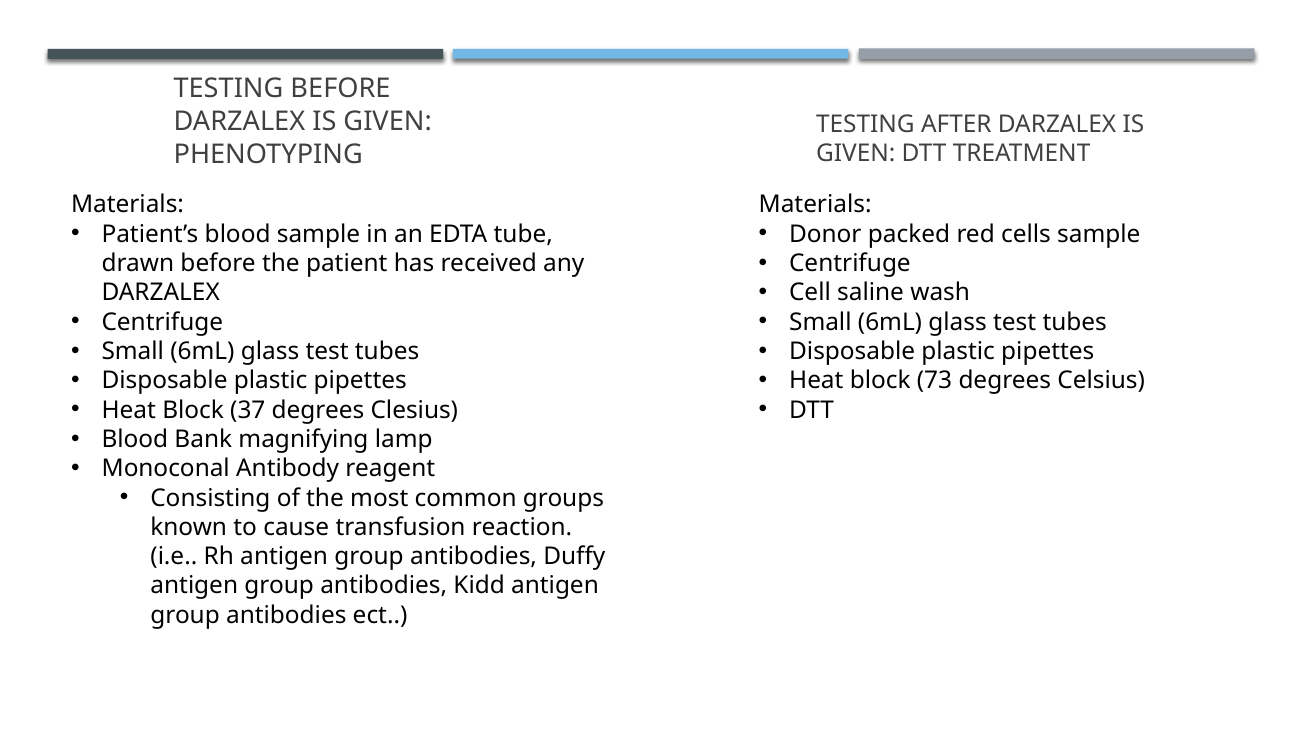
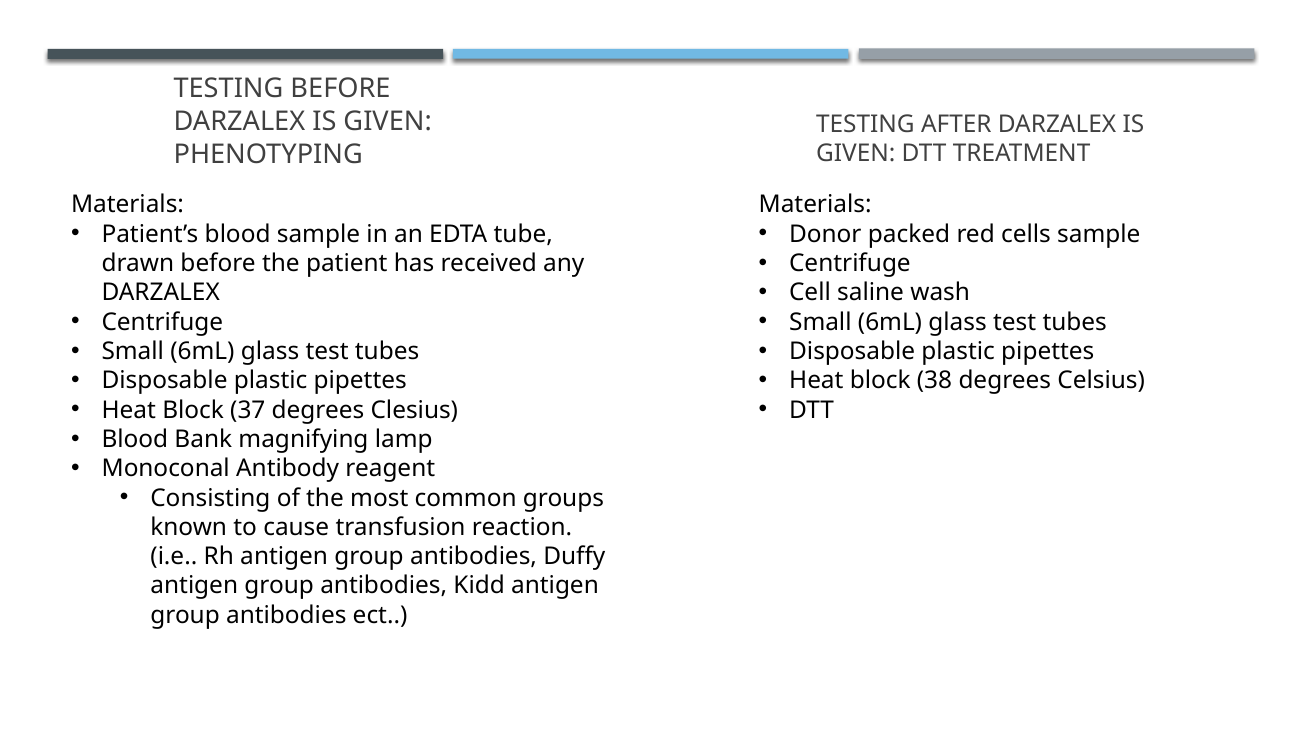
73: 73 -> 38
